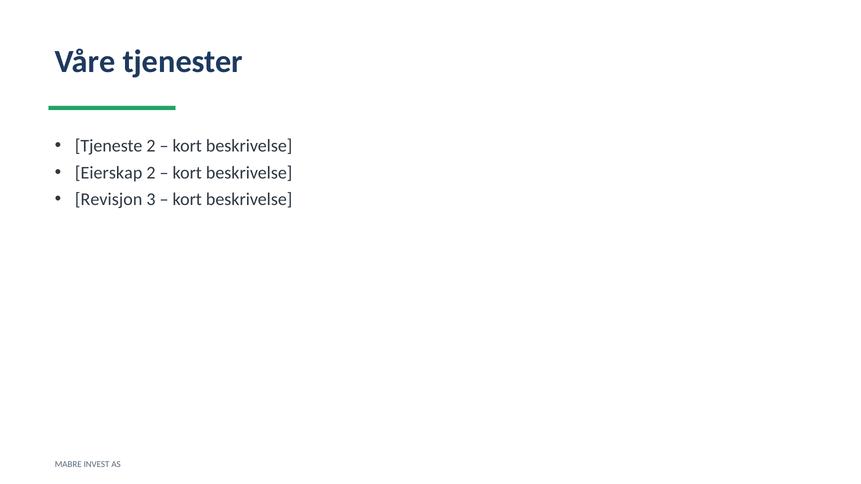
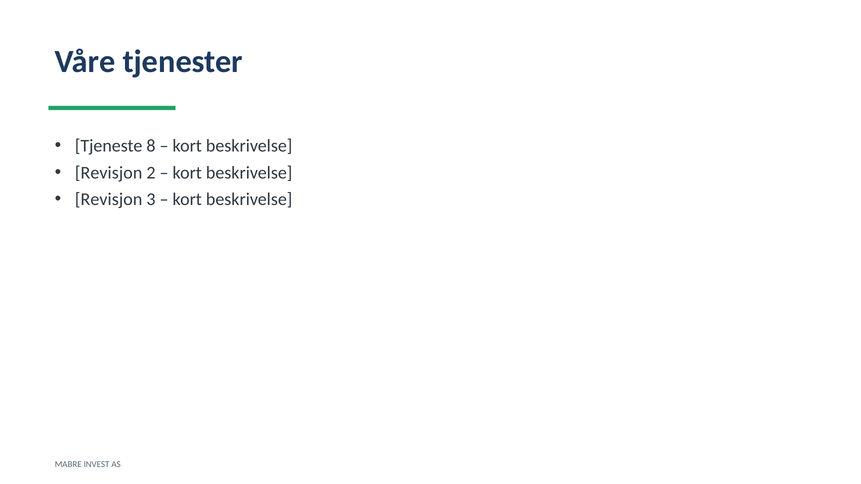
Tjeneste 2: 2 -> 8
Eierskap at (109, 173): Eierskap -> Revisjon
